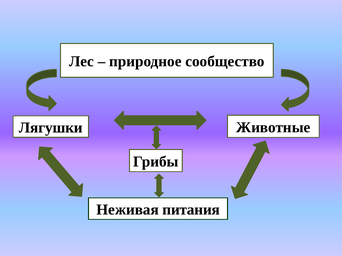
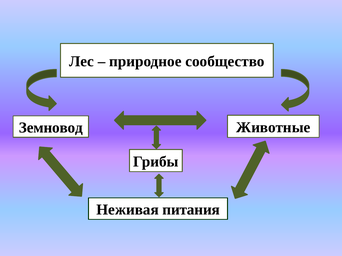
Лягушки: Лягушки -> Земновод
